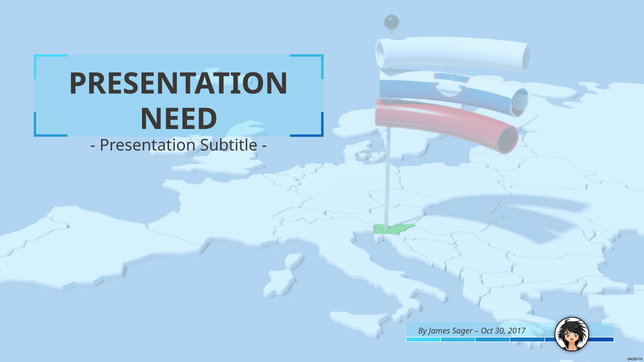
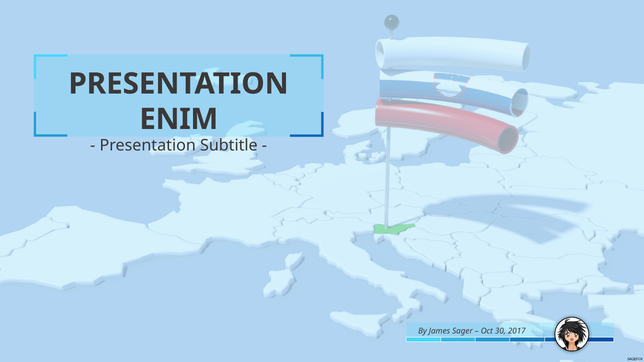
NEED: NEED -> ENIM
